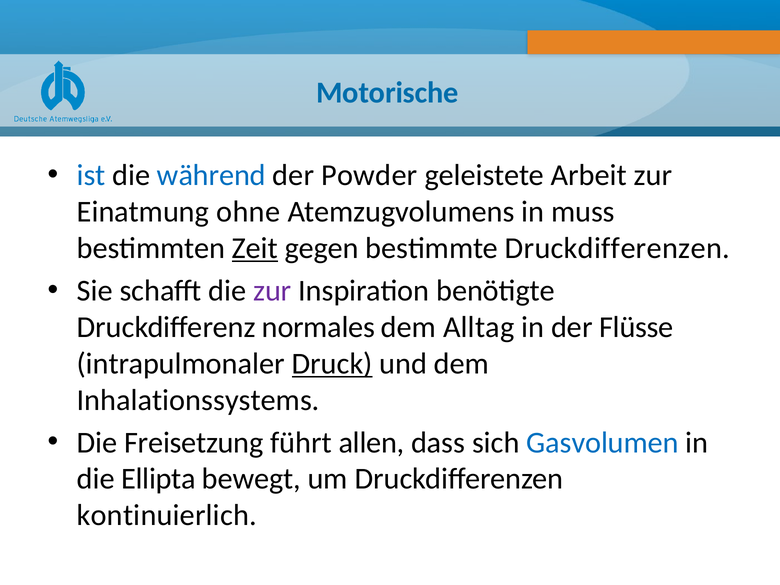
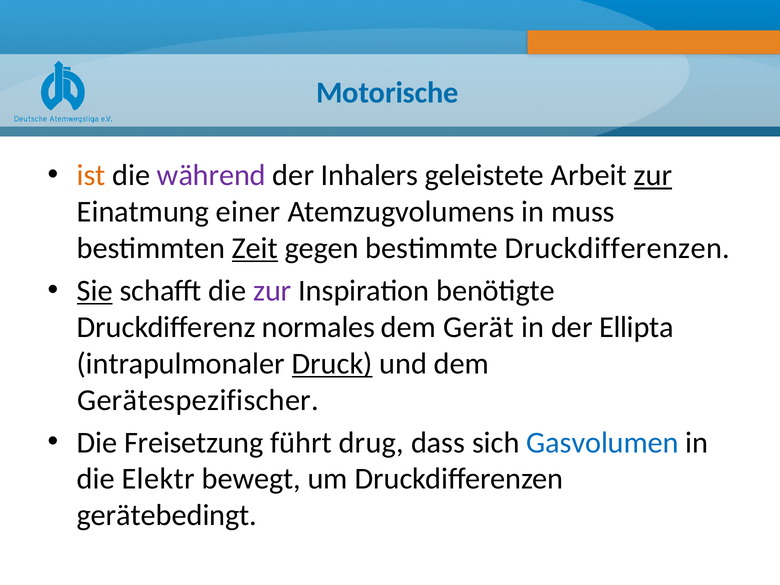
ist colour: blue -> orange
während colour: blue -> purple
Powder: Powder -> Inhalers
zur at (653, 175) underline: none -> present
ohne: ohne -> einer
Sie underline: none -> present
Alltag: Alltag -> Gerät
Flüsse: Flüsse -> Ellipta
Inhalationssystems: Inhalationssystems -> Gerätespezifischer
allen: allen -> drug
Ellipta: Ellipta -> Elektr
kontinuierlich: kontinuierlich -> gerätebedingt
